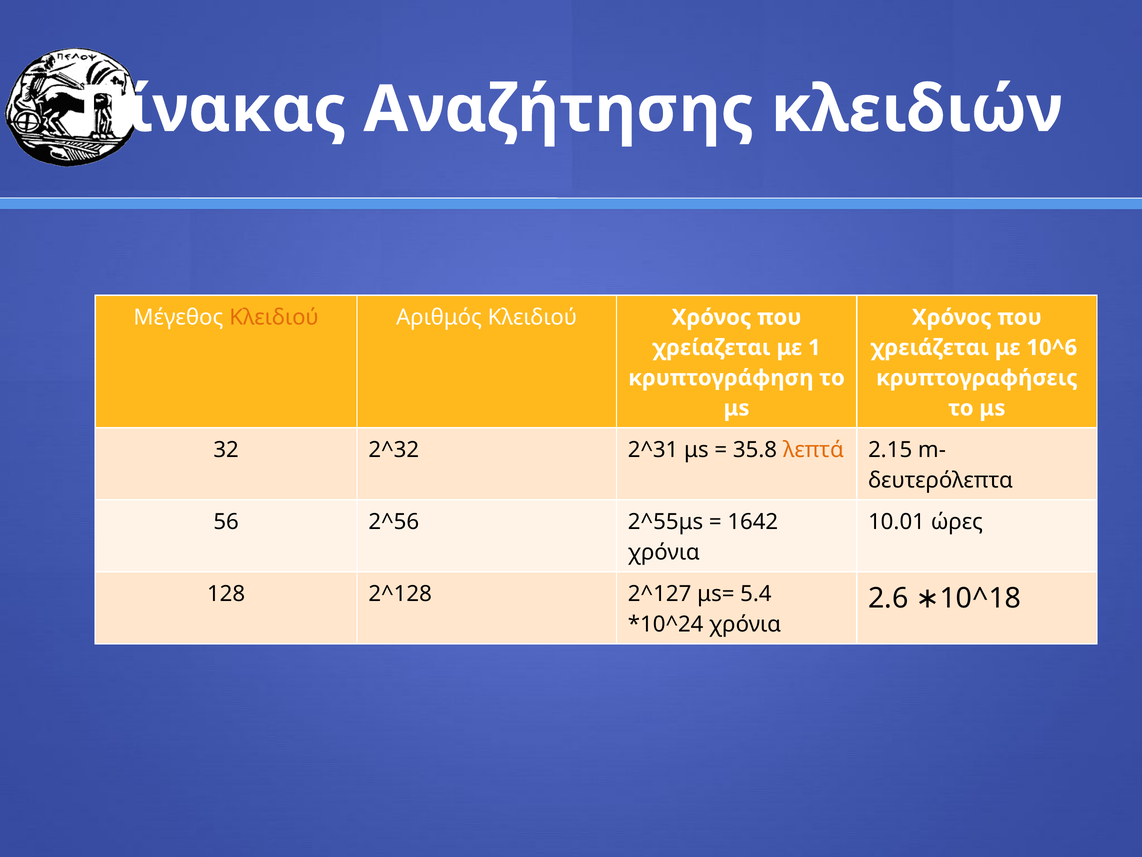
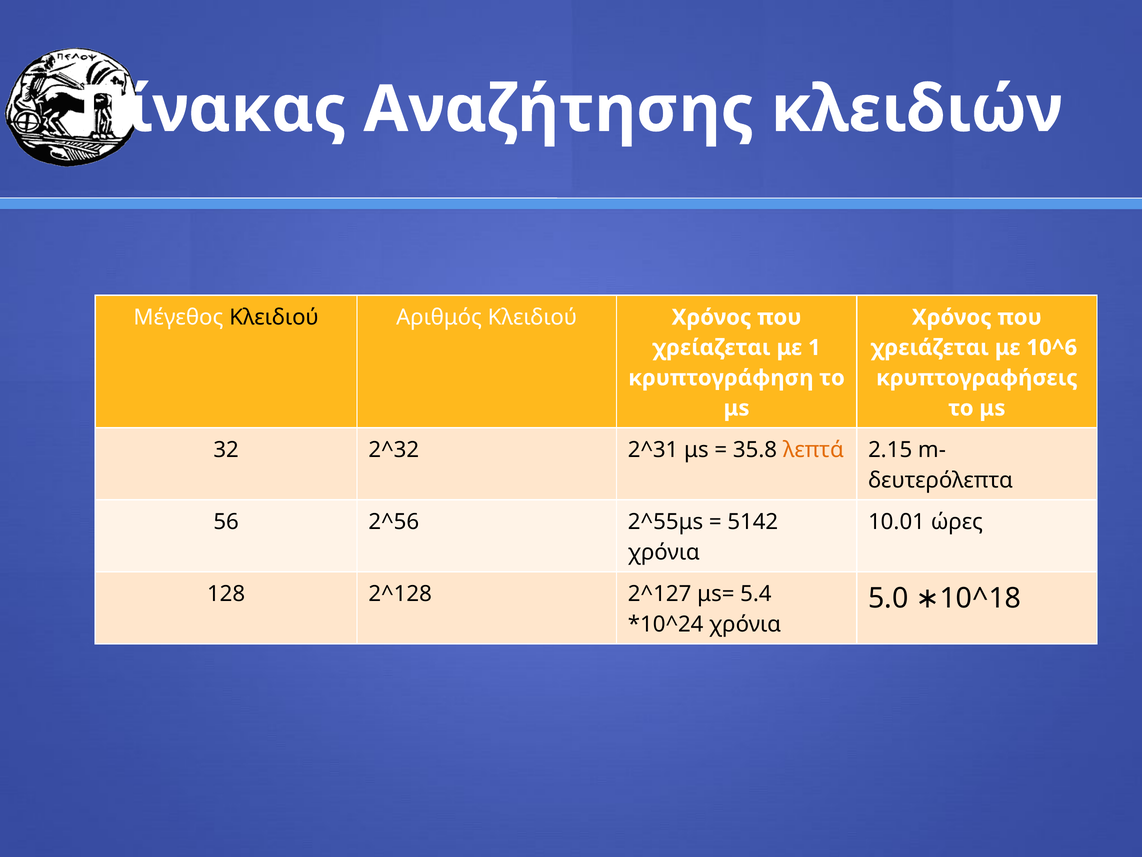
Κλειδιού at (274, 317) colour: orange -> black
1642: 1642 -> 5142
2.6: 2.6 -> 5.0
